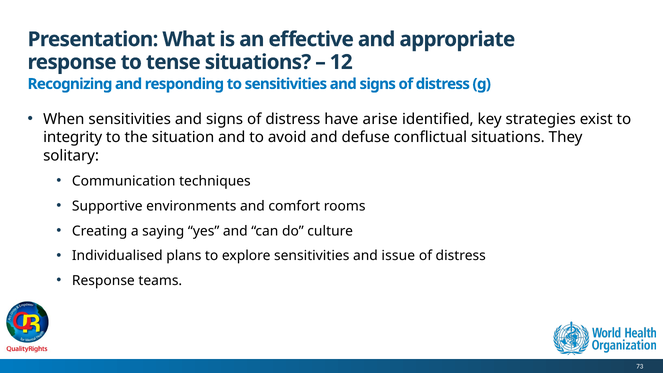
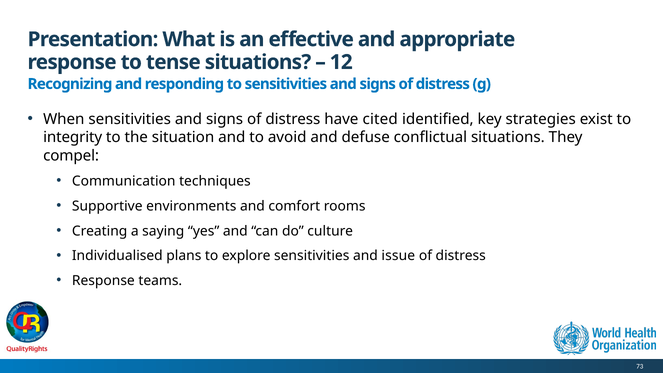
arise: arise -> cited
solitary: solitary -> compel
